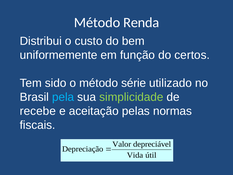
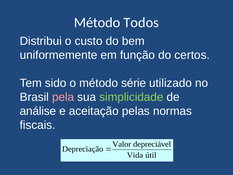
Renda: Renda -> Todos
pela colour: light blue -> pink
recebe: recebe -> análise
